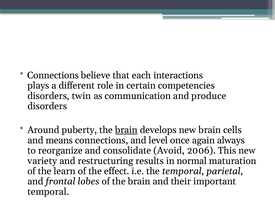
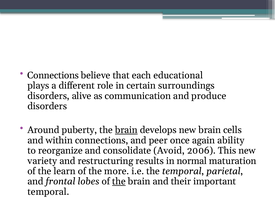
interactions: interactions -> educational
competencies: competencies -> surroundings
twin: twin -> alive
means: means -> within
level: level -> peer
always: always -> ability
effect: effect -> more
the at (119, 182) underline: none -> present
